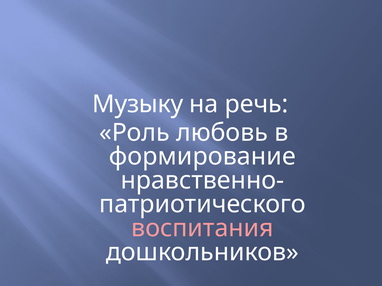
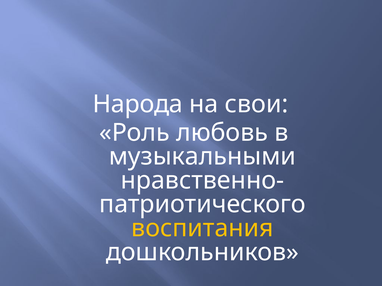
Музыку: Музыку -> Народа
речь: речь -> свои
формирование: формирование -> музыкальными
воспитания colour: pink -> yellow
